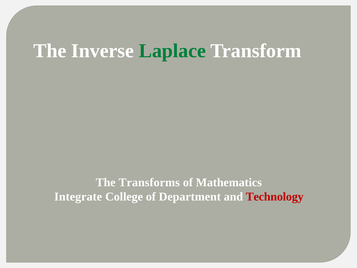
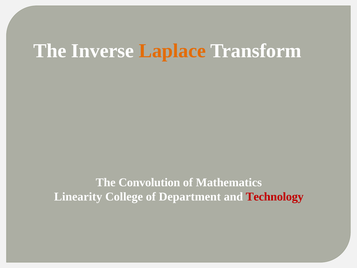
Laplace colour: green -> orange
Transforms: Transforms -> Convolution
Integrate: Integrate -> Linearity
